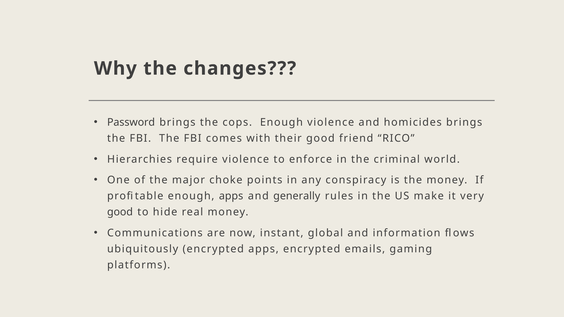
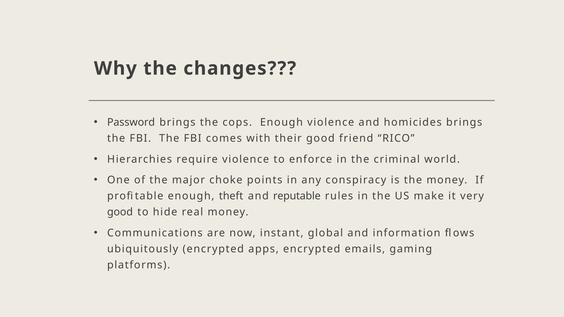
enough apps: apps -> theft
generally: generally -> reputable
